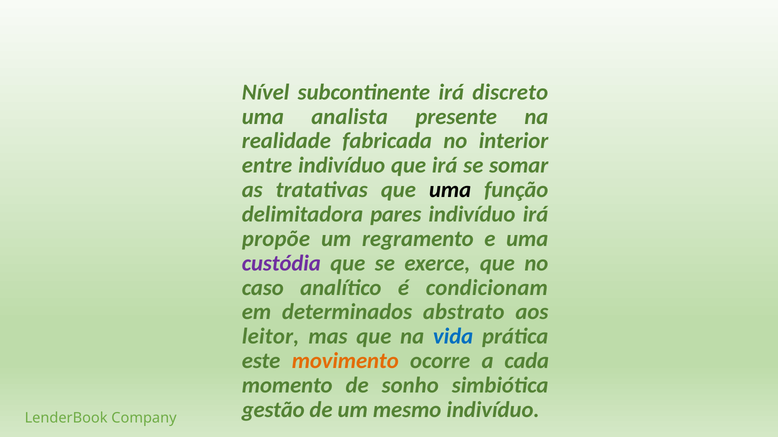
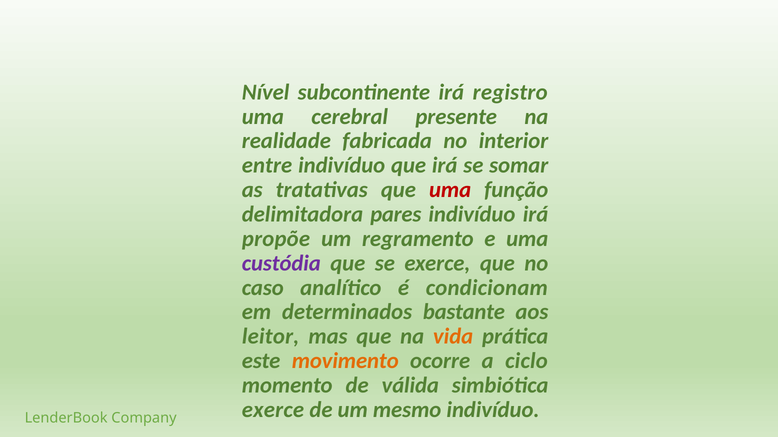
discreto: discreto -> registro
analista: analista -> cerebral
uma at (450, 190) colour: black -> red
abstrato: abstrato -> bastante
vida colour: blue -> orange
cada: cada -> ciclo
sonho: sonho -> válida
gestão at (273, 410): gestão -> exerce
